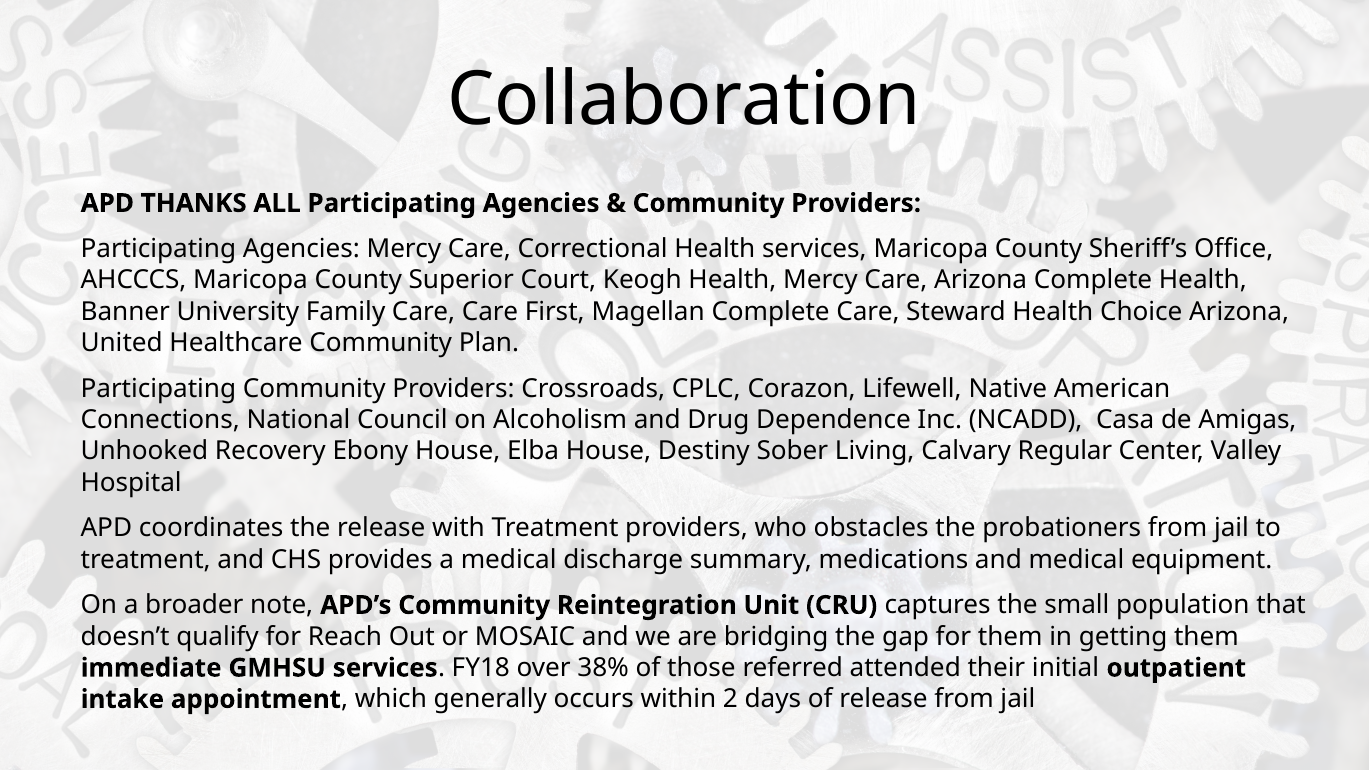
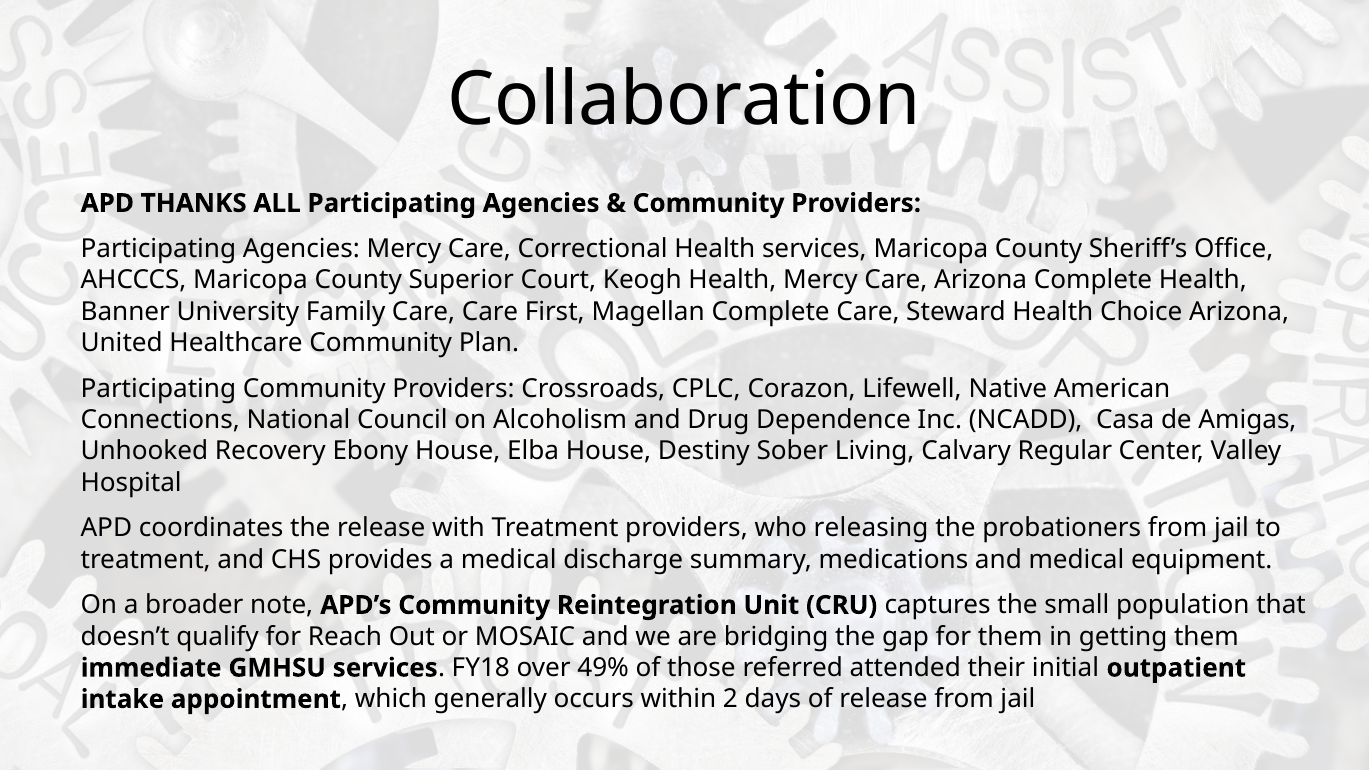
obstacles: obstacles -> releasing
38%: 38% -> 49%
